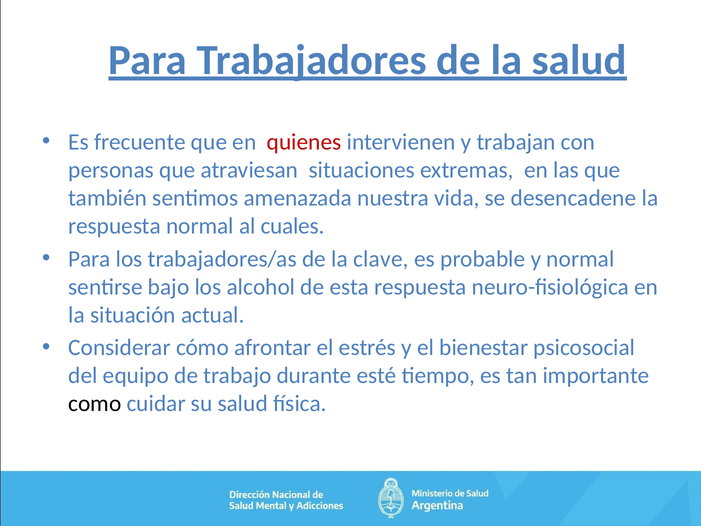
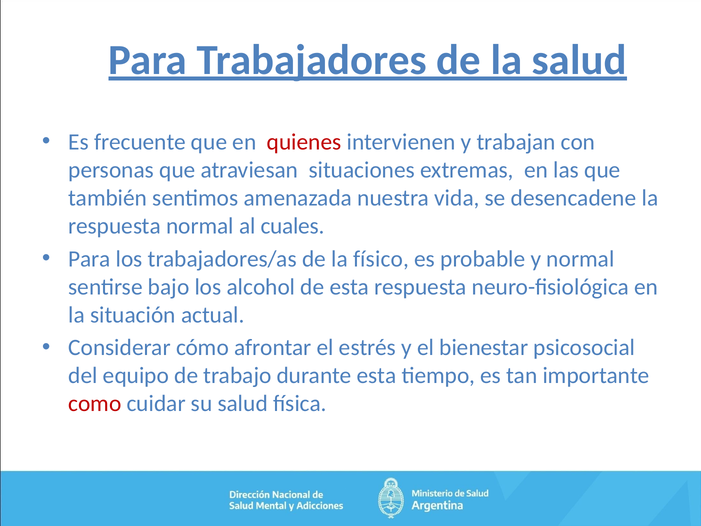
clave: clave -> físico
durante esté: esté -> esta
como colour: black -> red
